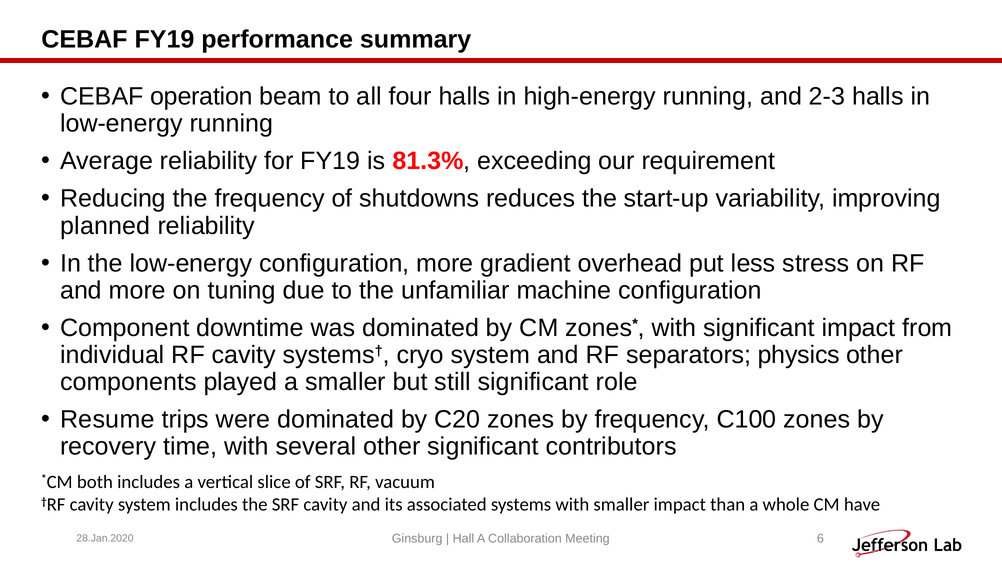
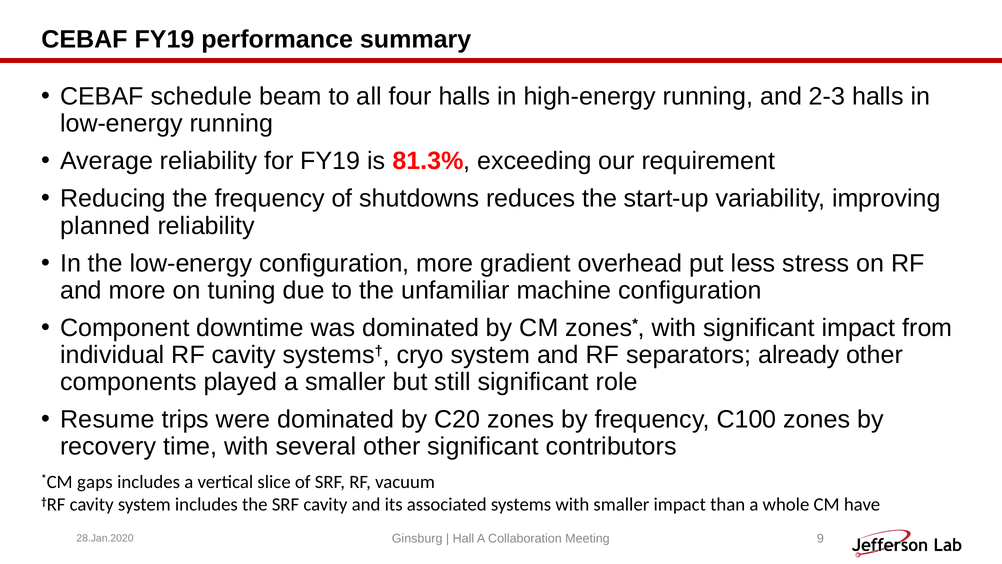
operation: operation -> schedule
physics: physics -> already
both: both -> gaps
6: 6 -> 9
